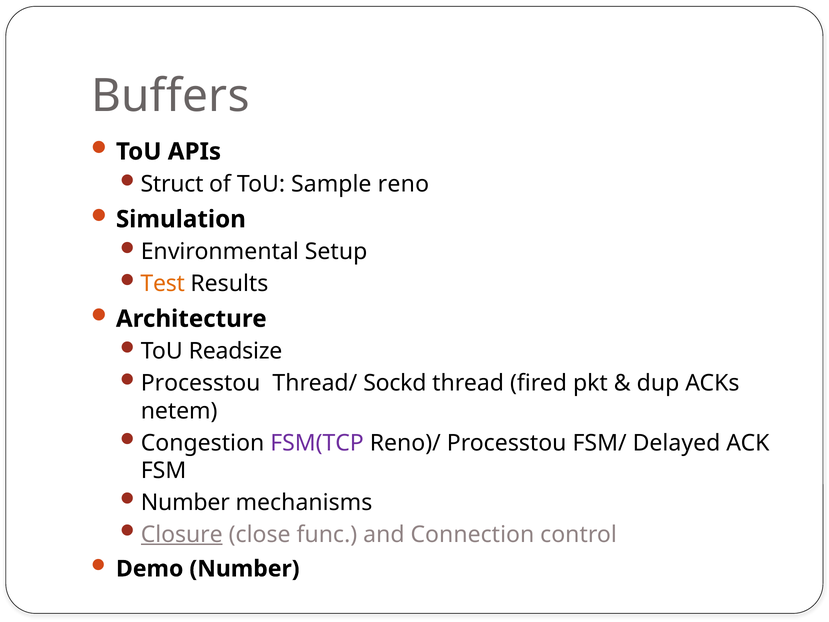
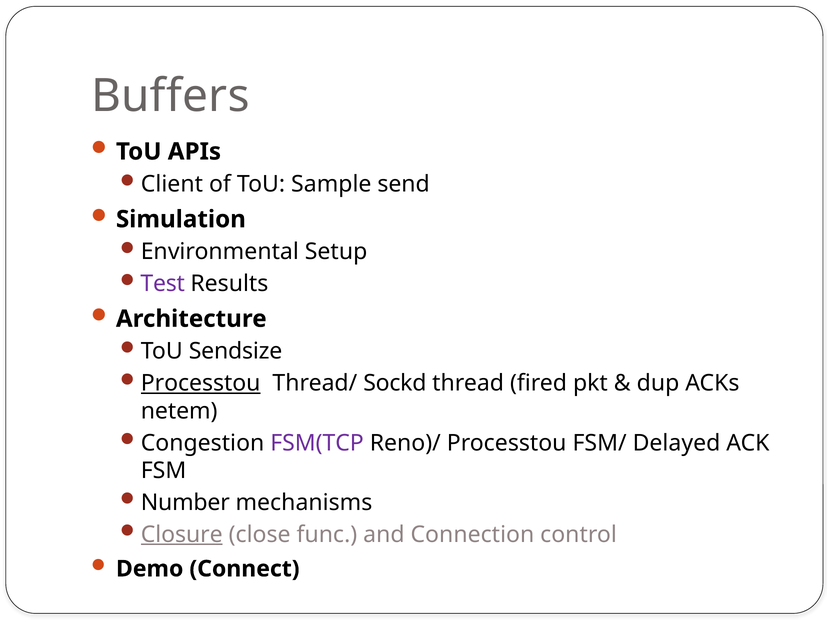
Struct: Struct -> Client
reno: reno -> send
Test colour: orange -> purple
Readsize: Readsize -> Sendsize
Processtou at (201, 383) underline: none -> present
Demo Number: Number -> Connect
